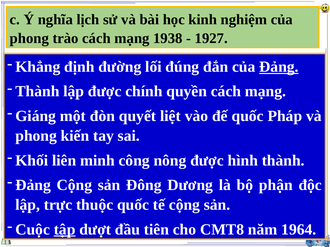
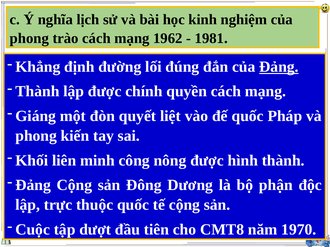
1938: 1938 -> 1962
1927: 1927 -> 1981
tập underline: present -> none
1964: 1964 -> 1970
